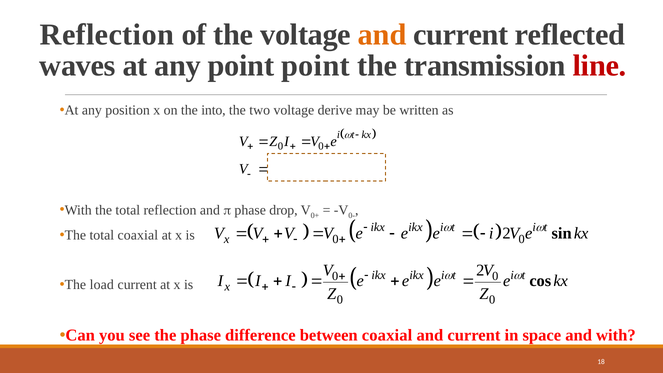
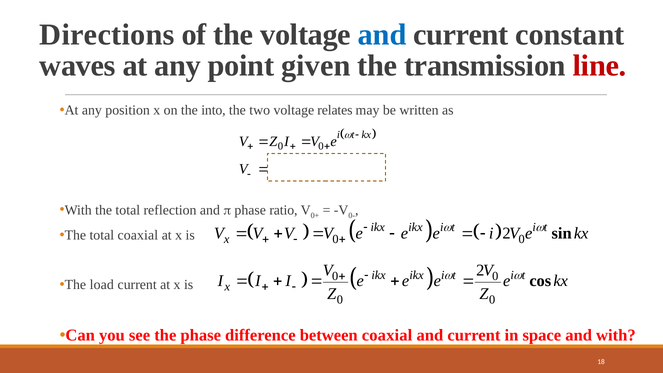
Reflection at (107, 35): Reflection -> Directions
and at (382, 35) colour: orange -> blue
reflected: reflected -> constant
point point: point -> given
derive: derive -> relates
drop: drop -> ratio
